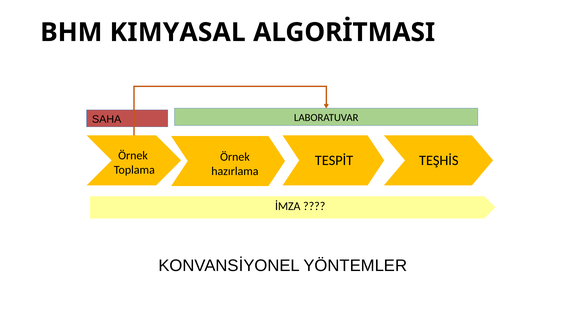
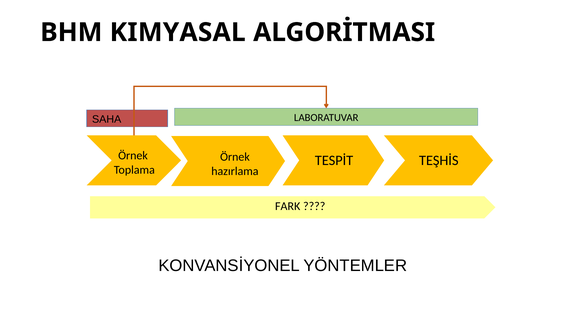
İMZA: İMZA -> FARK
